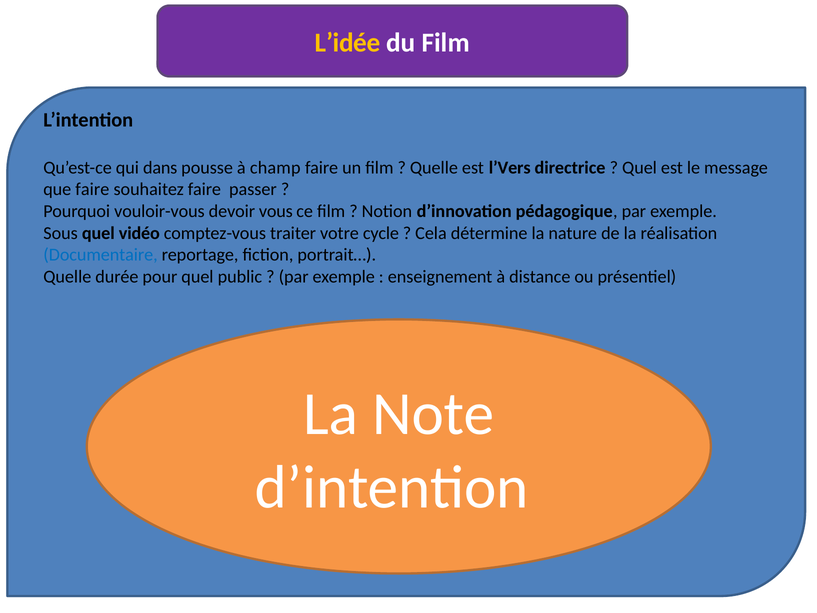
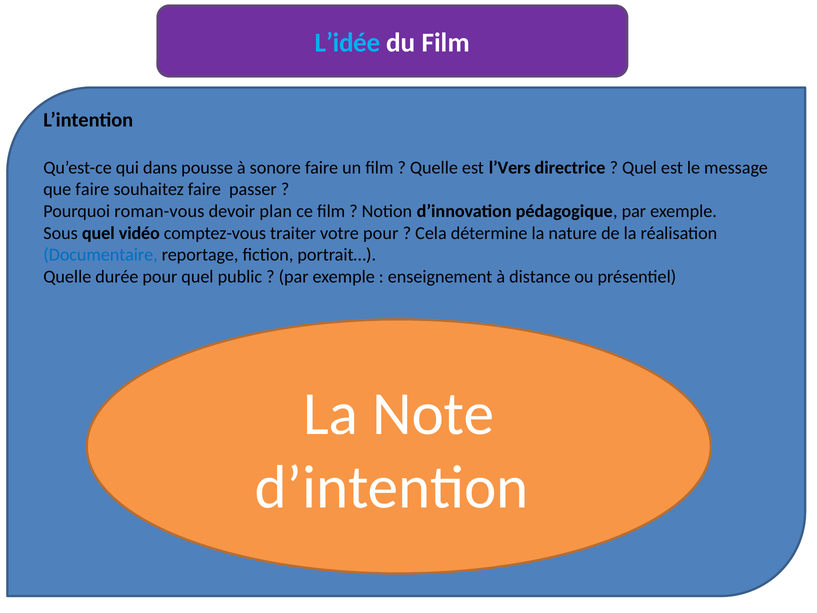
L’idée colour: yellow -> light blue
champ: champ -> sonore
vouloir-vous: vouloir-vous -> roman-vous
vous: vous -> plan
votre cycle: cycle -> pour
